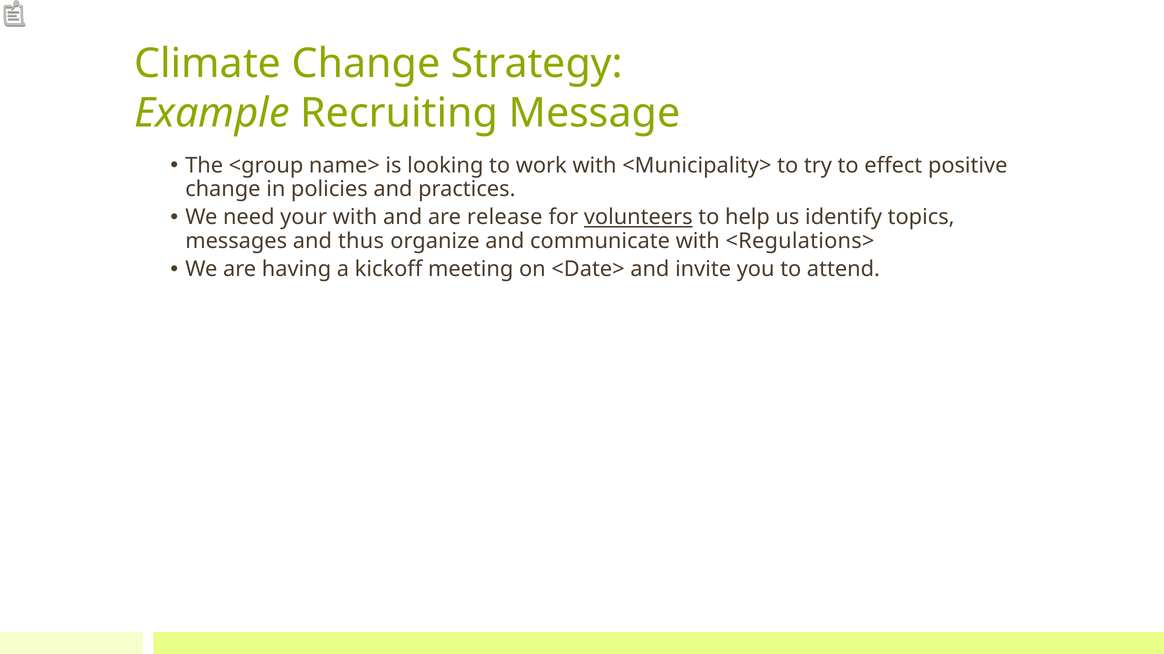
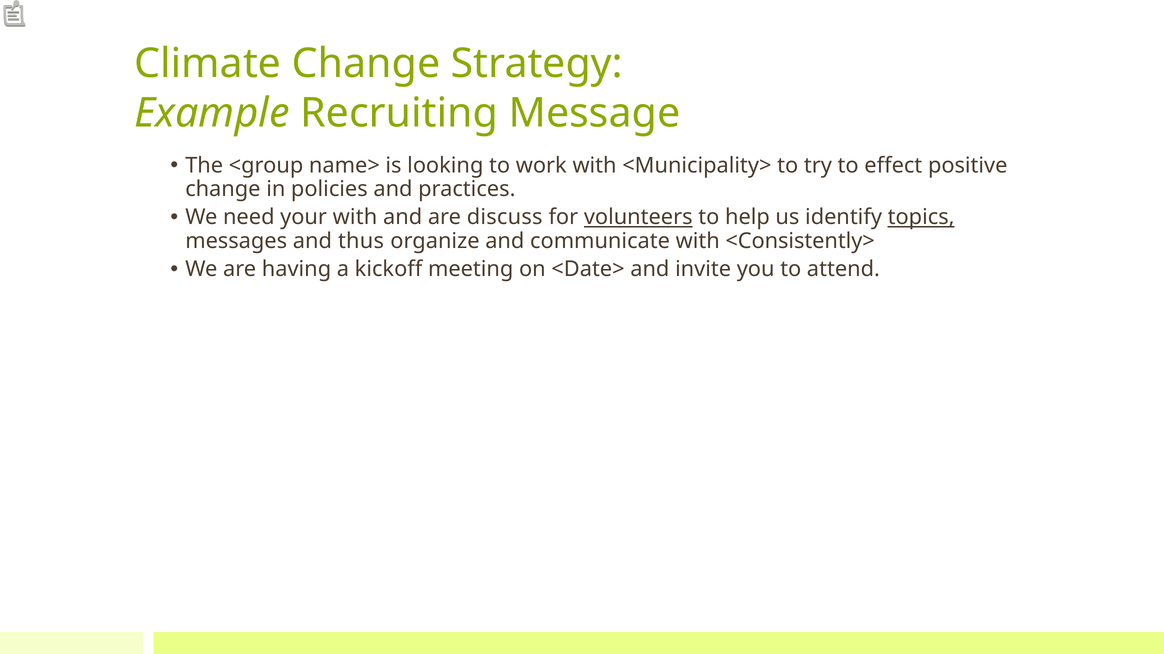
release: release -> discuss
topics underline: none -> present
<Regulations>: <Regulations> -> <Consistently>
